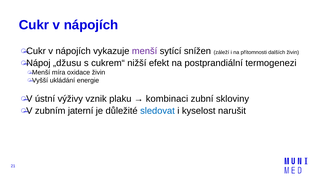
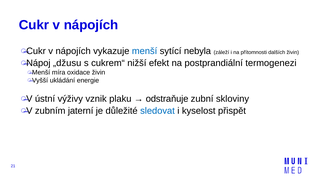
menší colour: purple -> blue
snížen: snížen -> nebyla
kombinaci: kombinaci -> odstraňuje
narušit: narušit -> přispět
